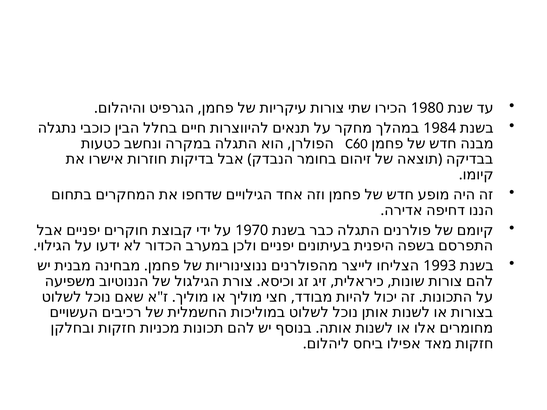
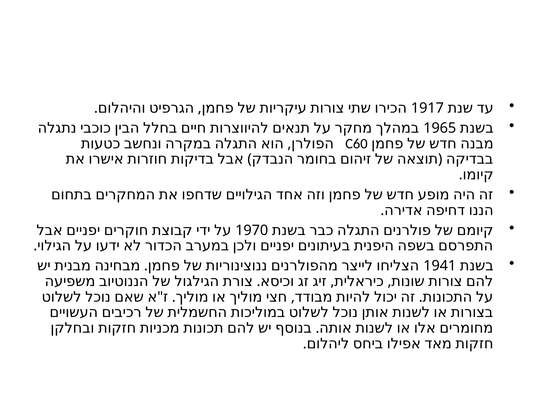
1980: 1980 -> 1917
1984: 1984 -> 1965
1993: 1993 -> 1941
